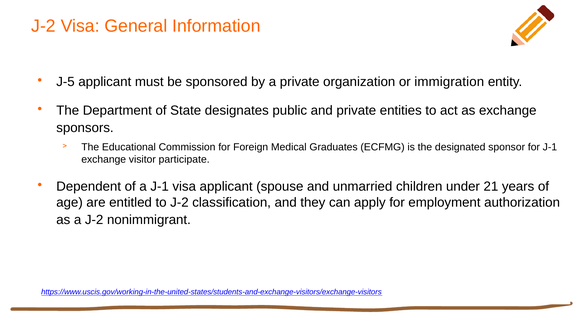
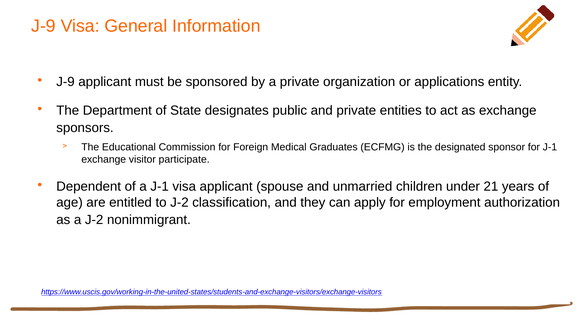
J-2 at (44, 26): J-2 -> J-9
J-5 at (65, 82): J-5 -> J-9
immigration: immigration -> applications
